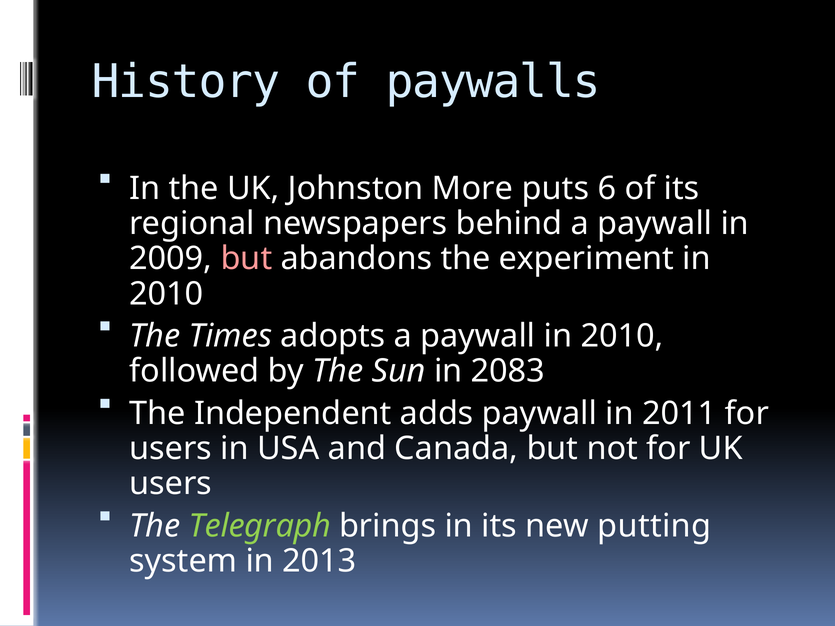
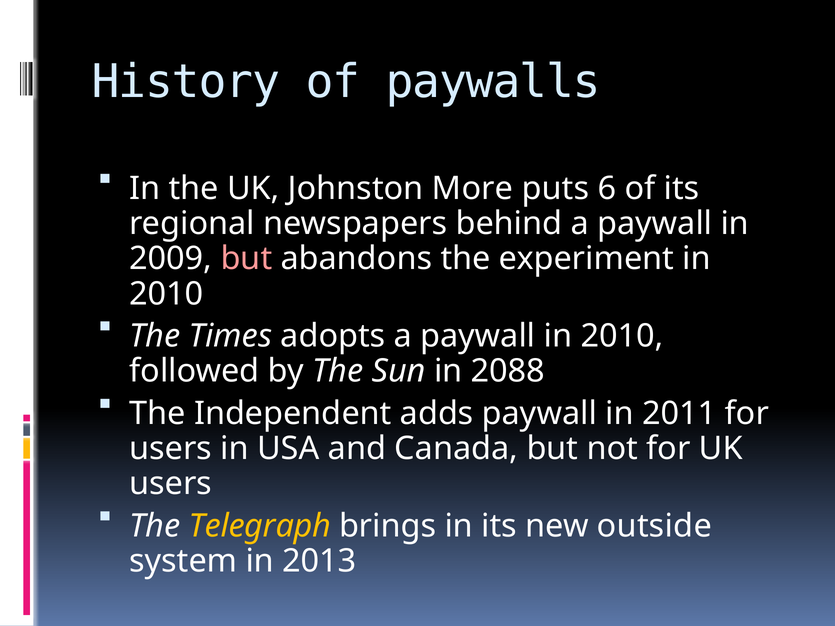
2083: 2083 -> 2088
Telegraph colour: light green -> yellow
putting: putting -> outside
